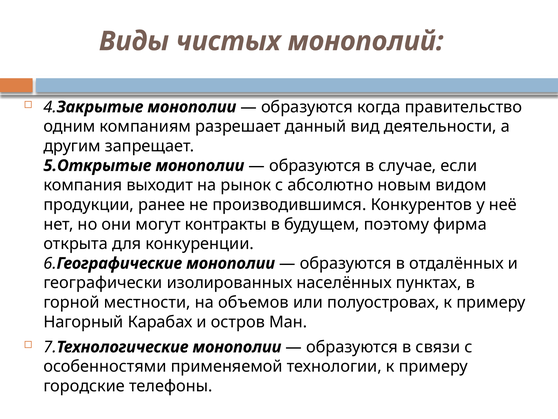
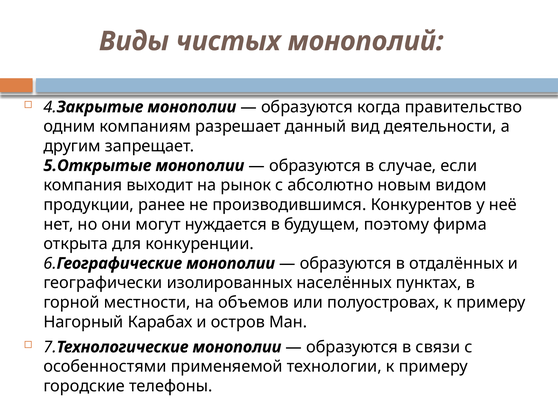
контракты: контракты -> нуждается
